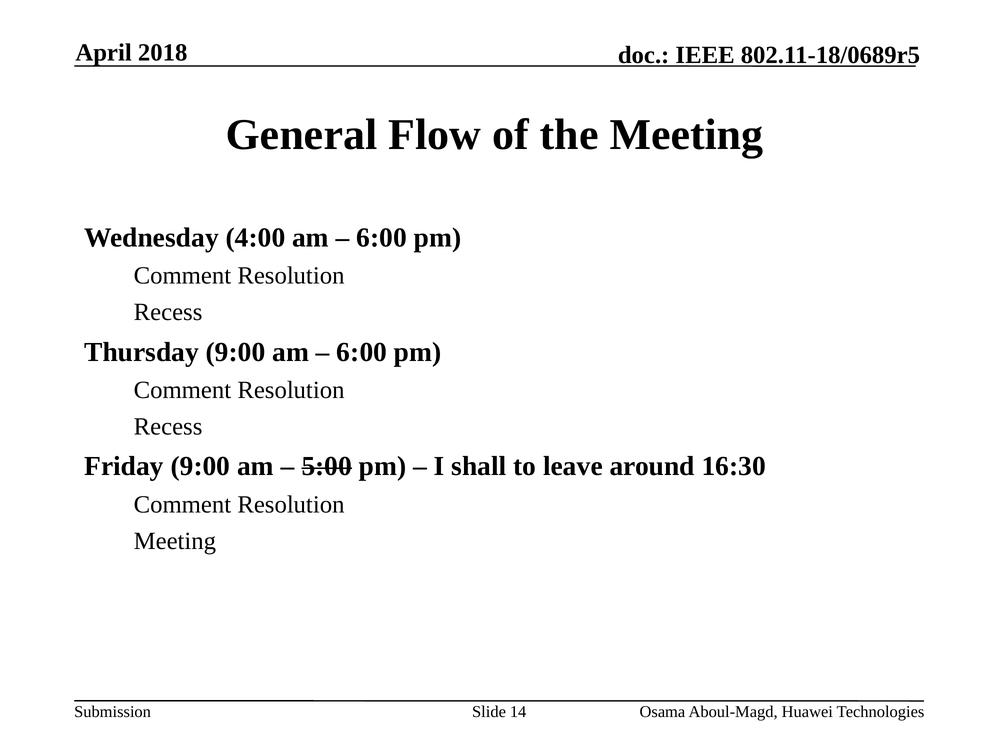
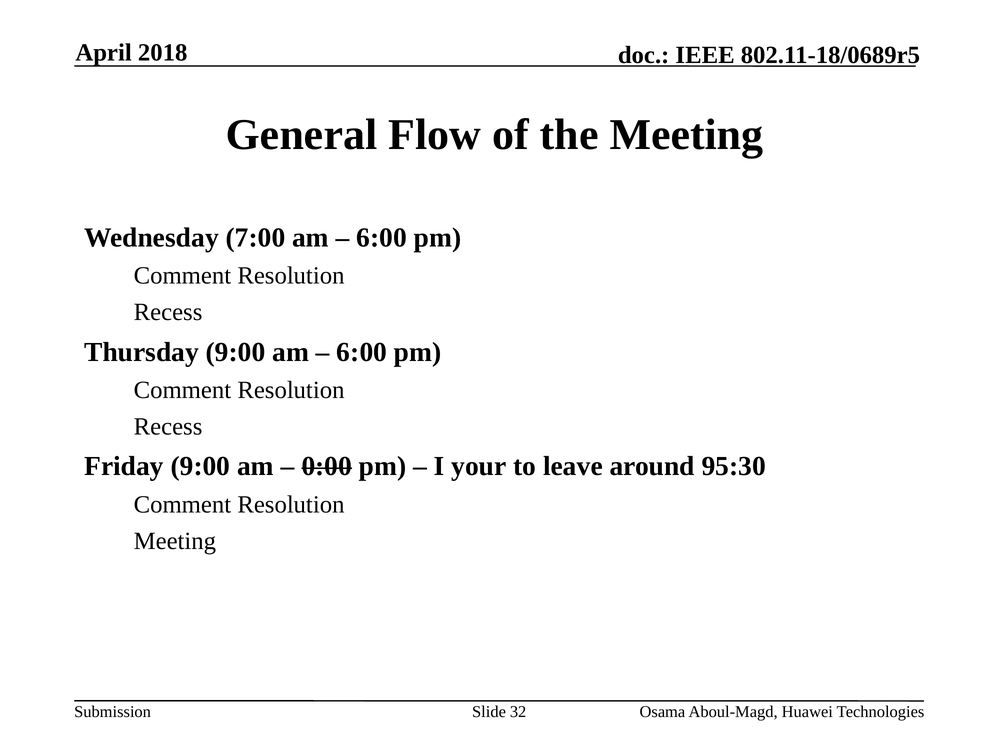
4:00: 4:00 -> 7:00
5:00: 5:00 -> 0:00
shall: shall -> your
16:30: 16:30 -> 95:30
14: 14 -> 32
